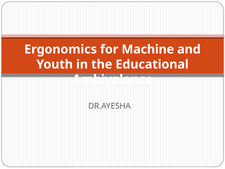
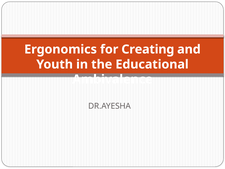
Machine: Machine -> Creating
